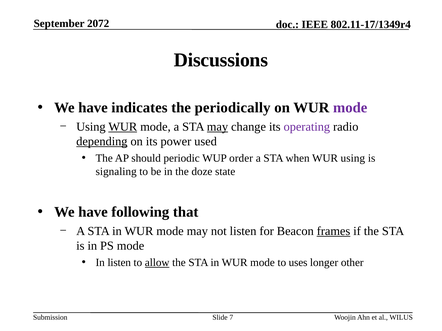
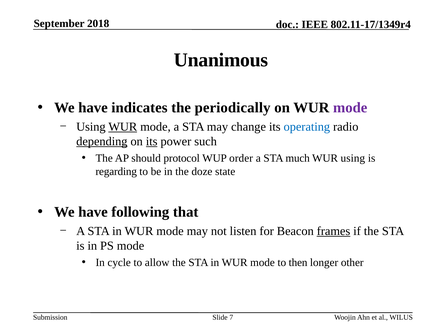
2072: 2072 -> 2018
Discussions: Discussions -> Unanimous
may at (217, 127) underline: present -> none
operating colour: purple -> blue
its at (152, 142) underline: none -> present
used: used -> such
periodic: periodic -> protocol
when: when -> much
signaling: signaling -> regarding
In listen: listen -> cycle
allow underline: present -> none
uses: uses -> then
